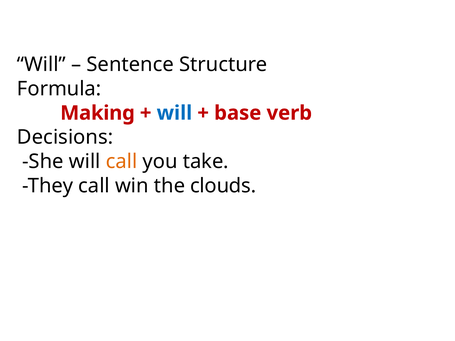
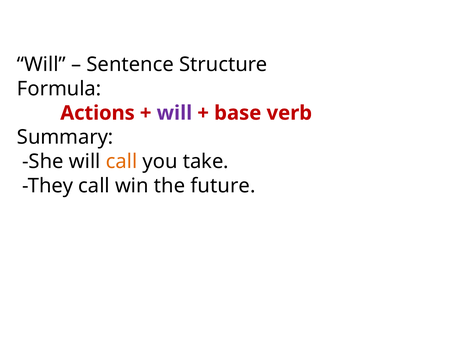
Making: Making -> Actions
will at (174, 113) colour: blue -> purple
Decisions: Decisions -> Summary
clouds: clouds -> future
